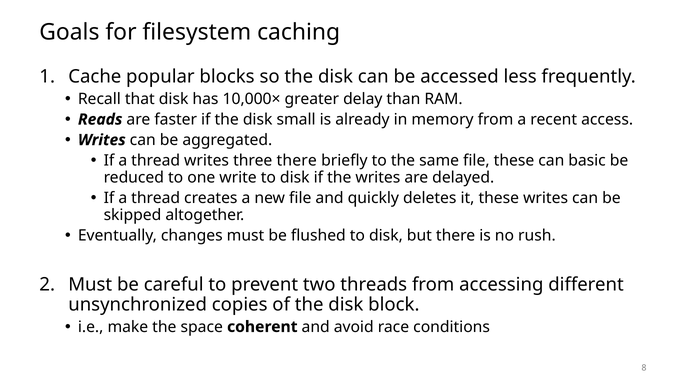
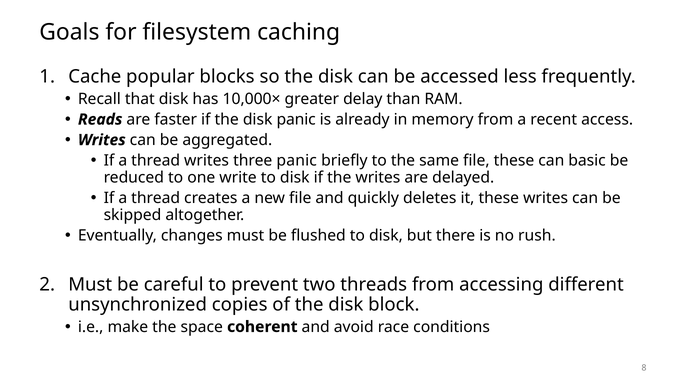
disk small: small -> panic
three there: there -> panic
